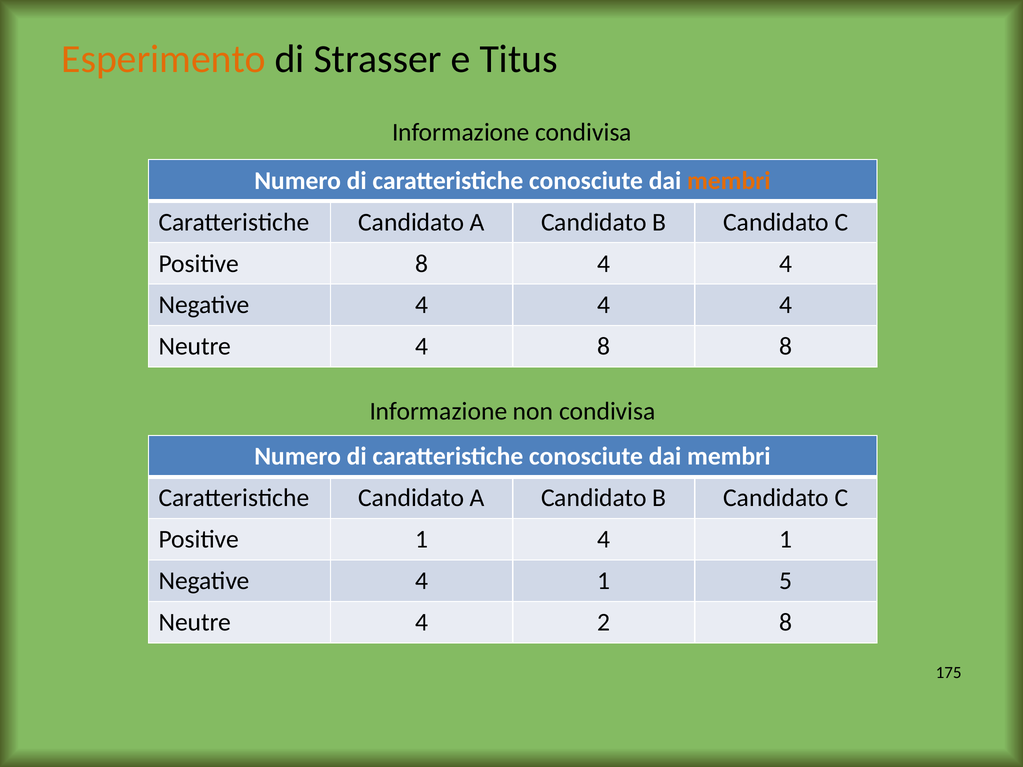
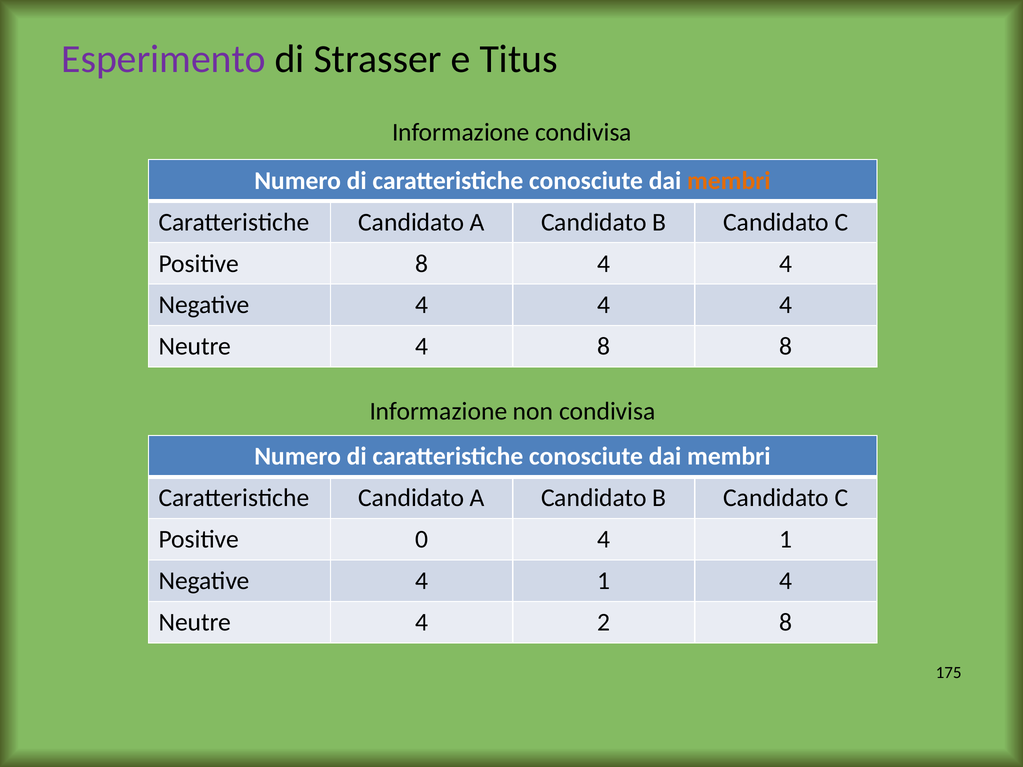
Esperimento colour: orange -> purple
Positive 1: 1 -> 0
1 5: 5 -> 4
